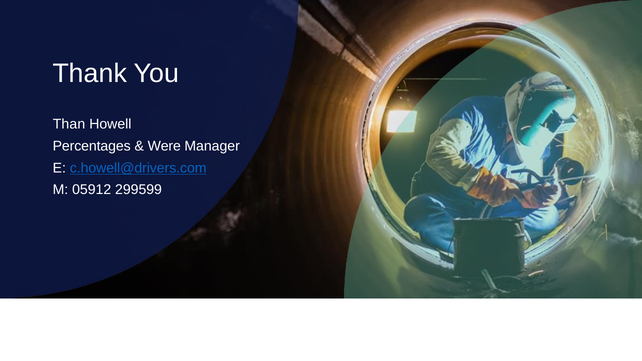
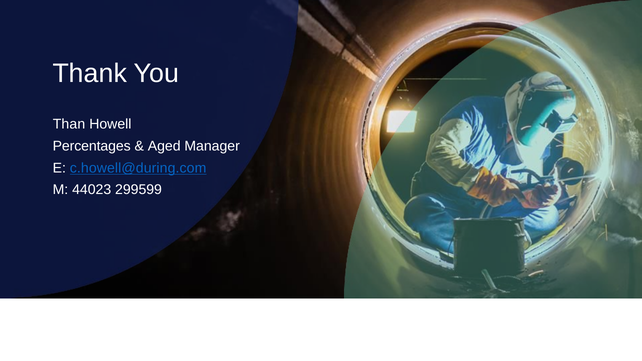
Were: Were -> Aged
c.howell@drivers.com: c.howell@drivers.com -> c.howell@during.com
05912: 05912 -> 44023
